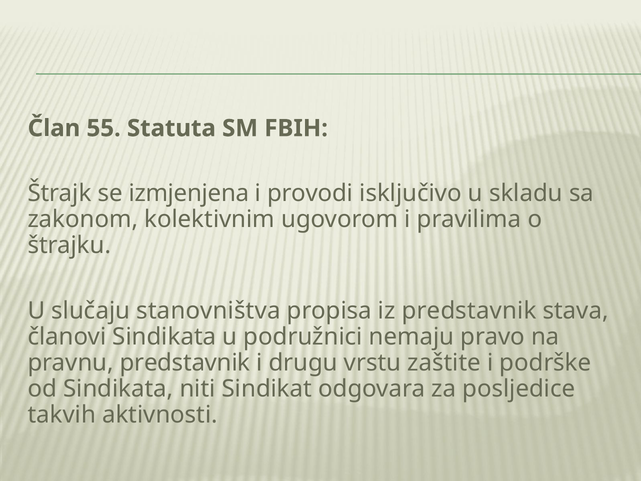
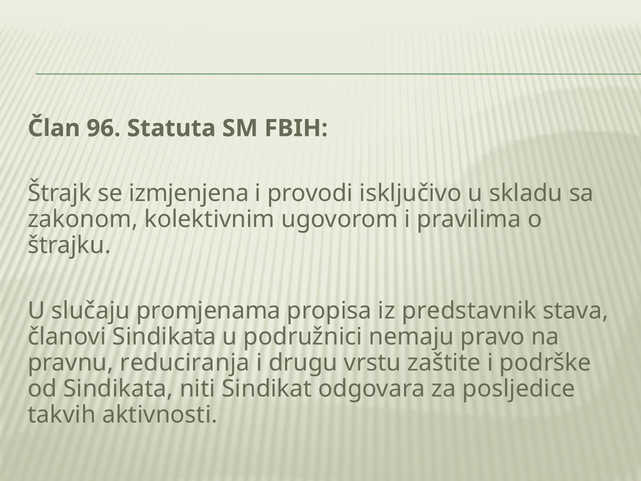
55: 55 -> 96
stanovništva: stanovništva -> promjenama
pravnu predstavnik: predstavnik -> reduciranja
